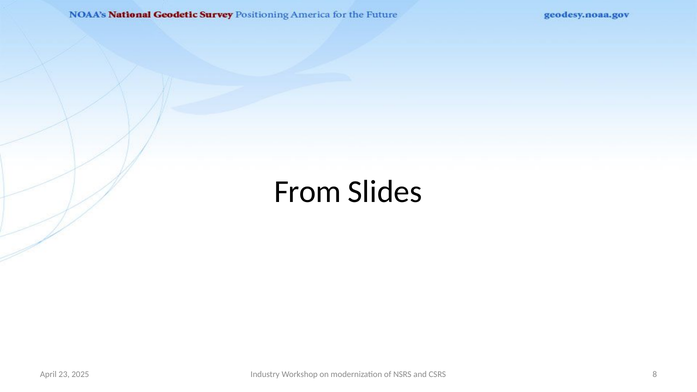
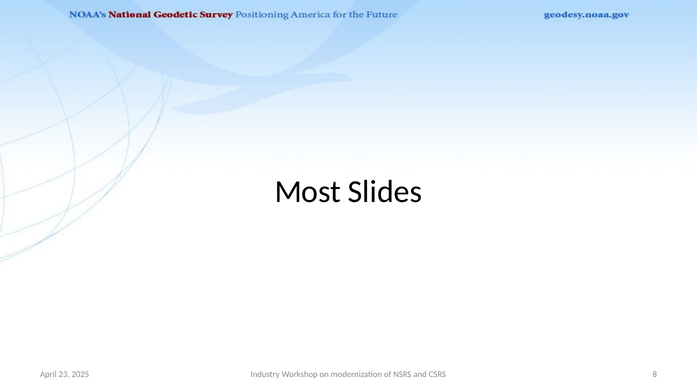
From: From -> Most
